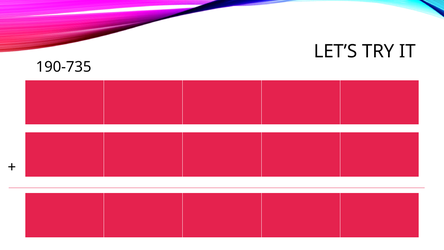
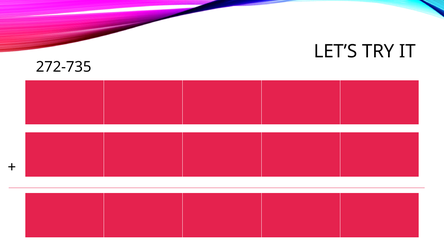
190-735: 190-735 -> 272-735
